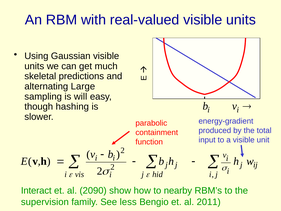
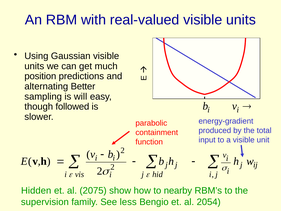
skeletal: skeletal -> position
Large: Large -> Better
hashing: hashing -> followed
Interact: Interact -> Hidden
2090: 2090 -> 2075
2011: 2011 -> 2054
